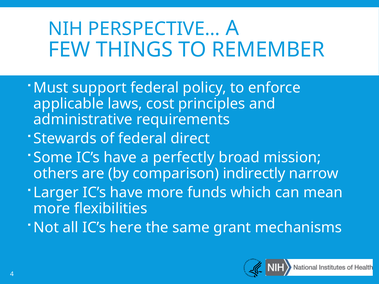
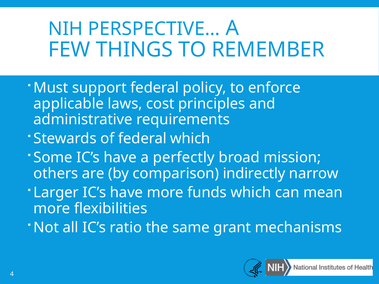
federal direct: direct -> which
here: here -> ratio
